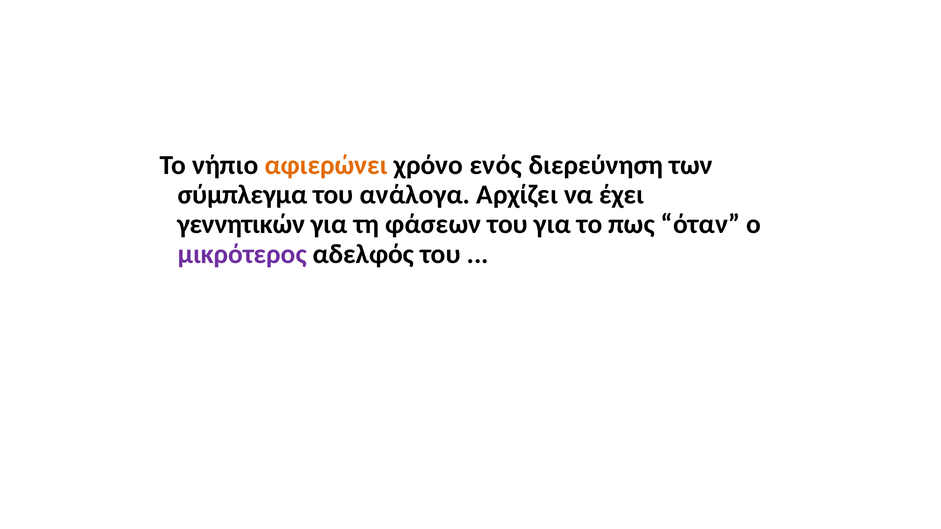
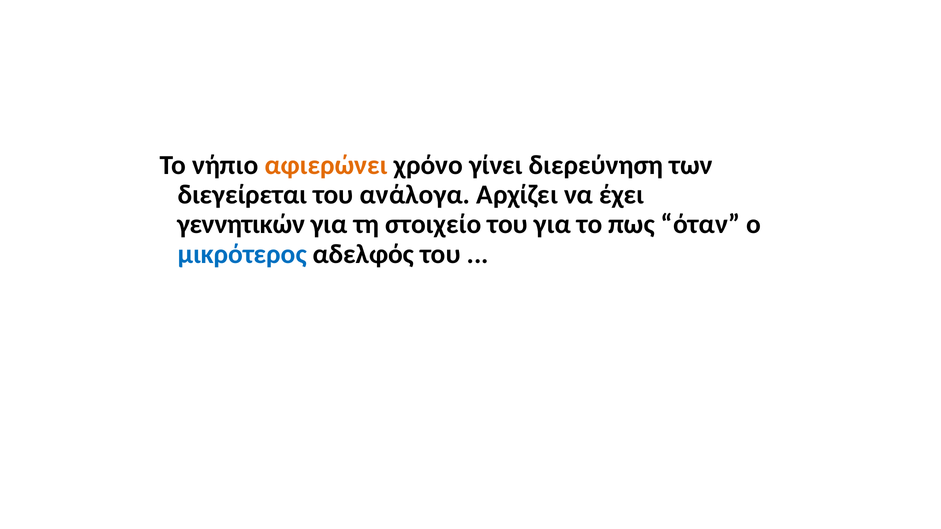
ενός: ενός -> γίνει
σύμπλεγμα: σύμπλεγμα -> διεγείρεται
φάσεων: φάσεων -> στοιχείο
μικρότερος colour: purple -> blue
